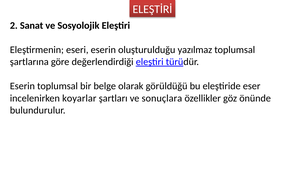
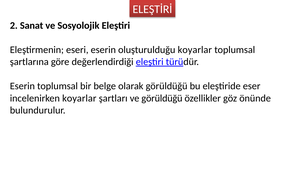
oluşturulduğu yazılmaz: yazılmaz -> koyarlar
ve sonuçlara: sonuçlara -> görüldüğü
